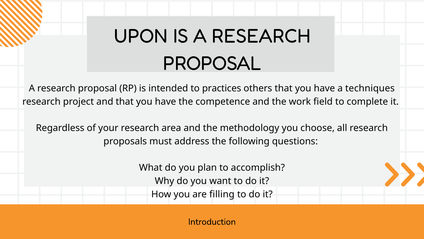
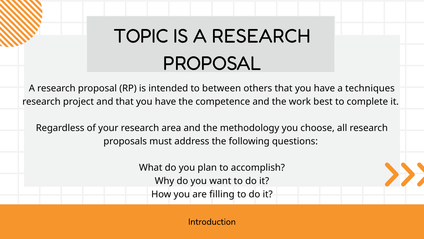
UPON: UPON -> TOPIC
practices: practices -> between
field: field -> best
